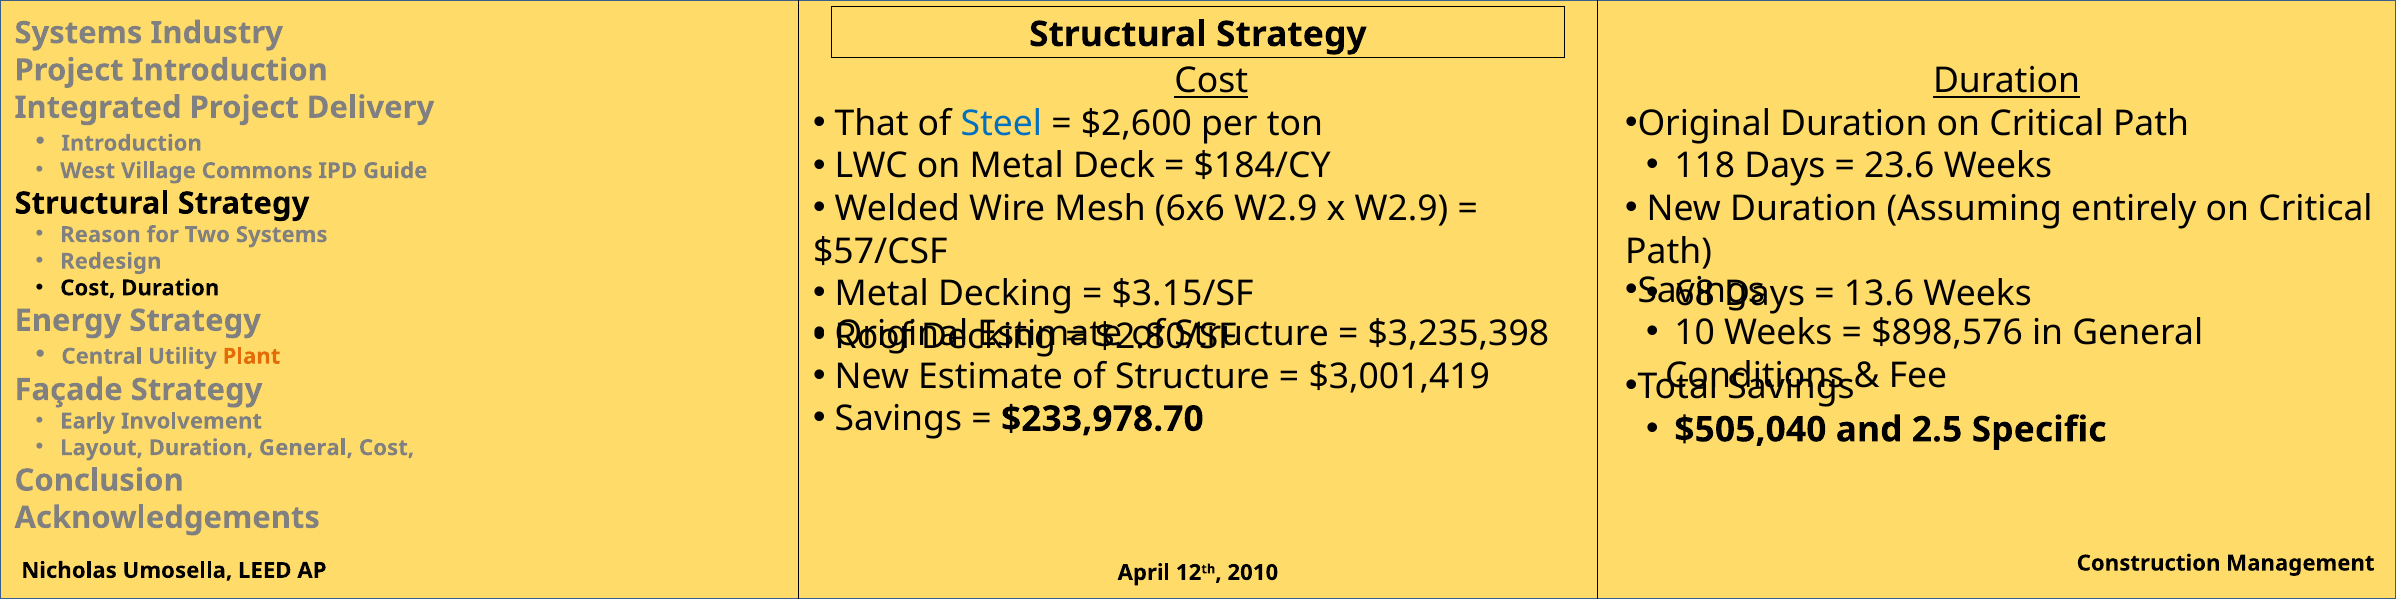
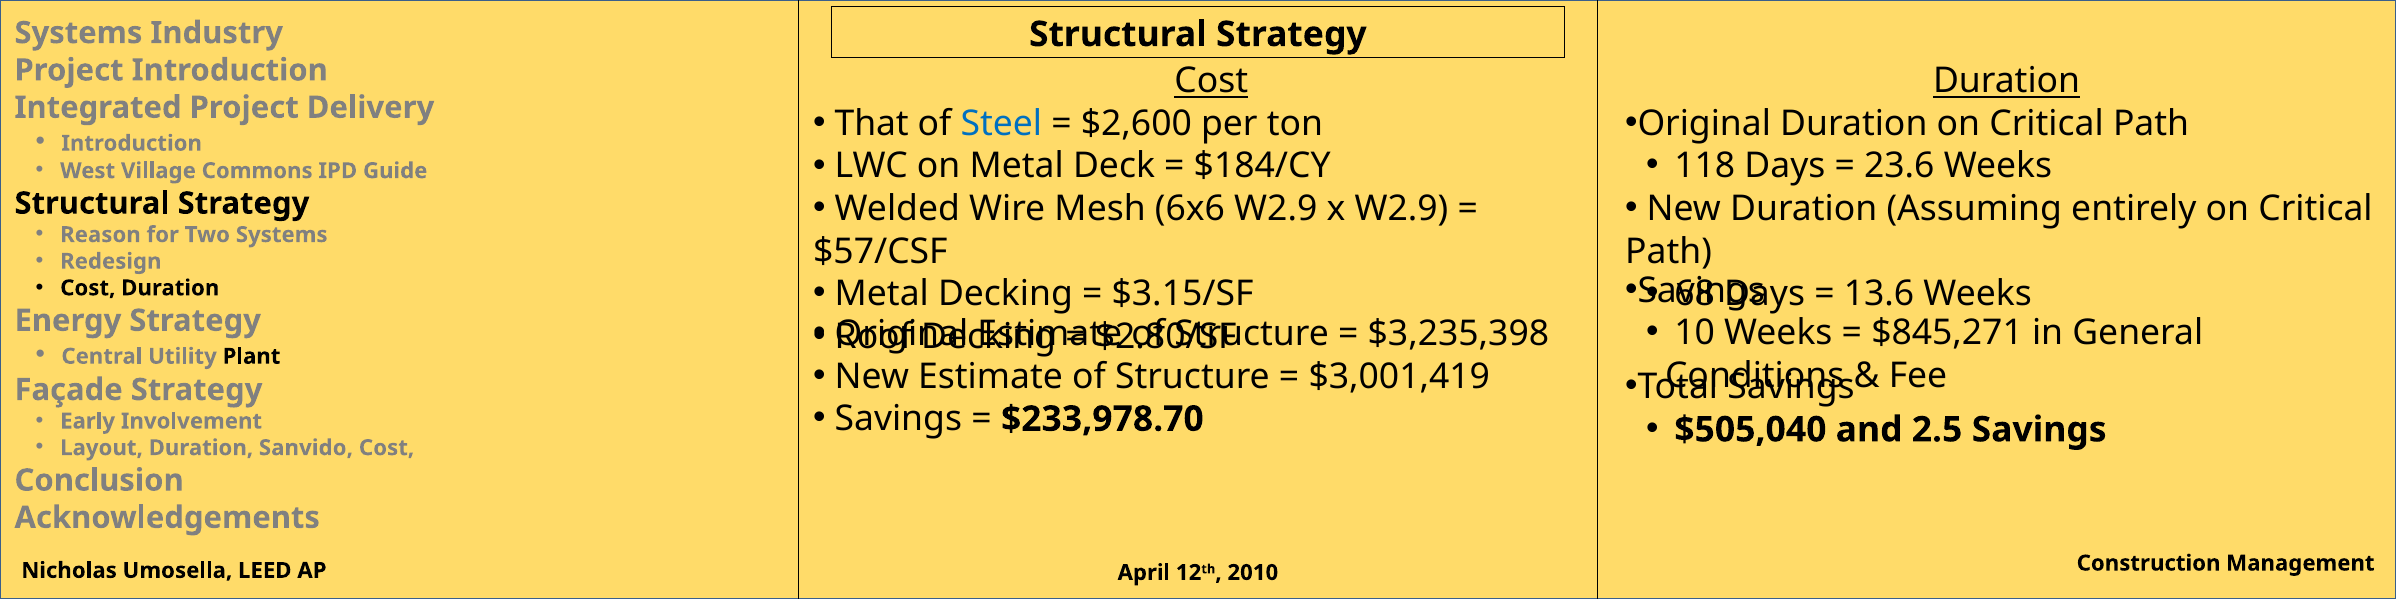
$898,576: $898,576 -> $845,271
Plant colour: orange -> black
2.5 Specific: Specific -> Savings
Duration General: General -> Sanvido
